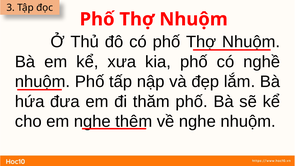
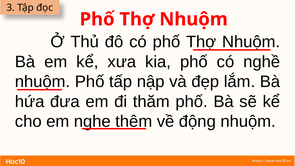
về nghe: nghe -> động
